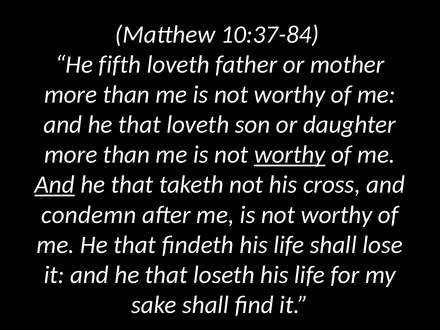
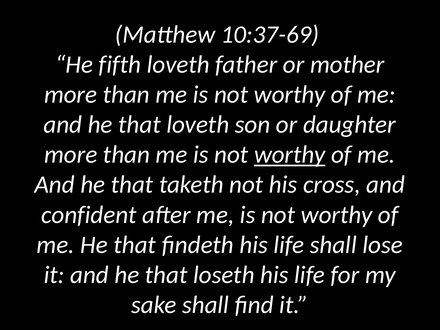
10:37-84: 10:37-84 -> 10:37-69
And at (55, 185) underline: present -> none
condemn: condemn -> confident
